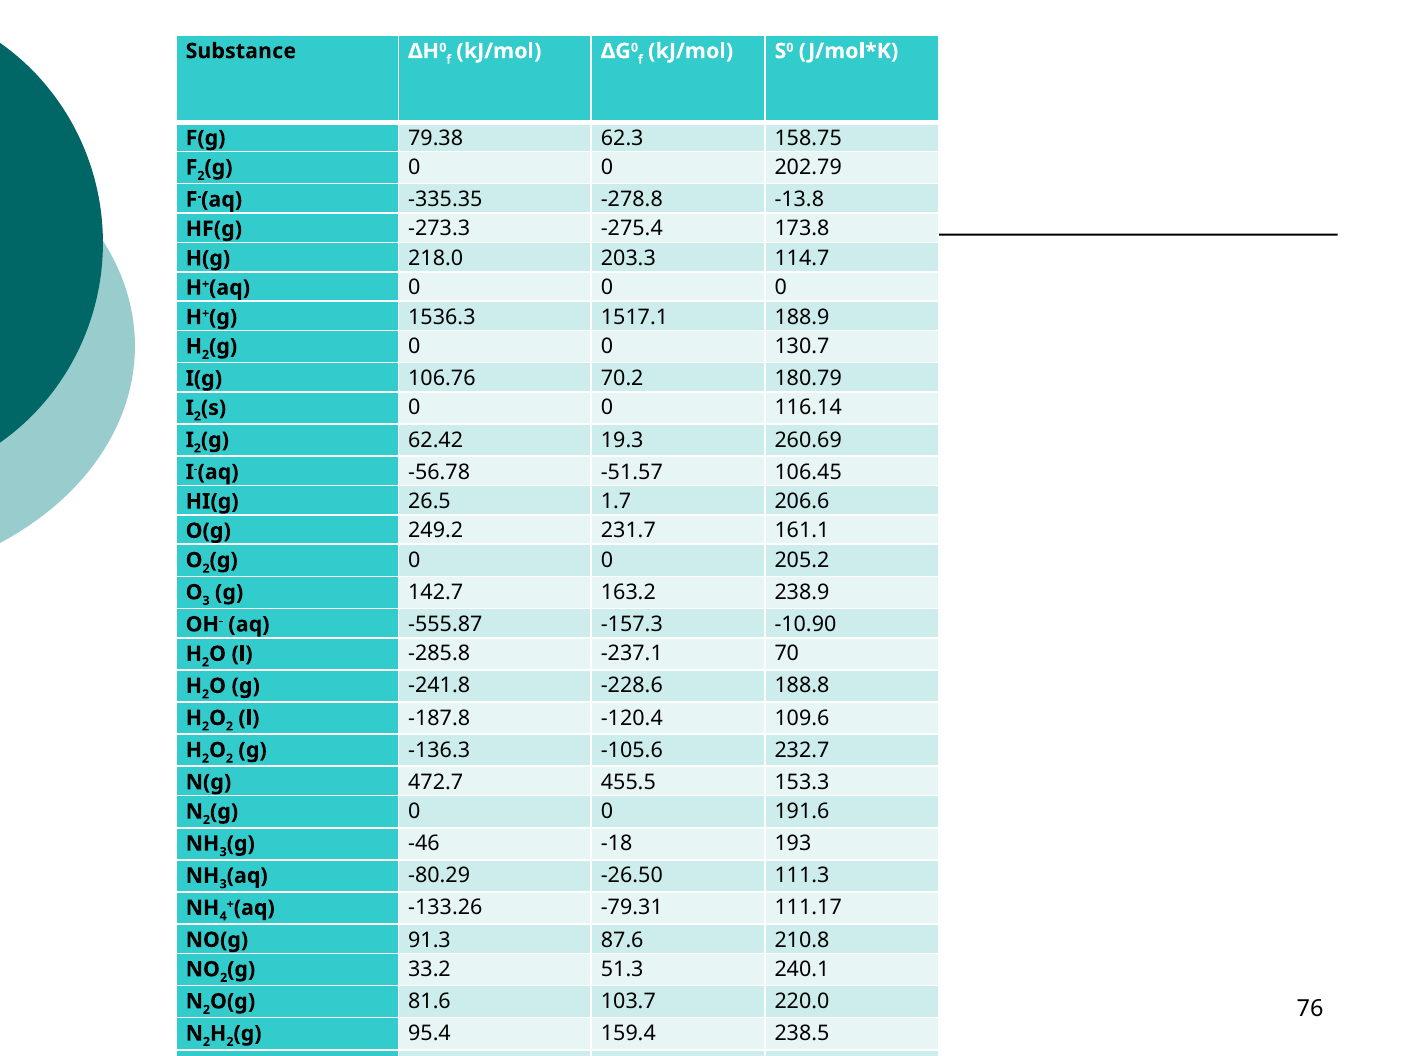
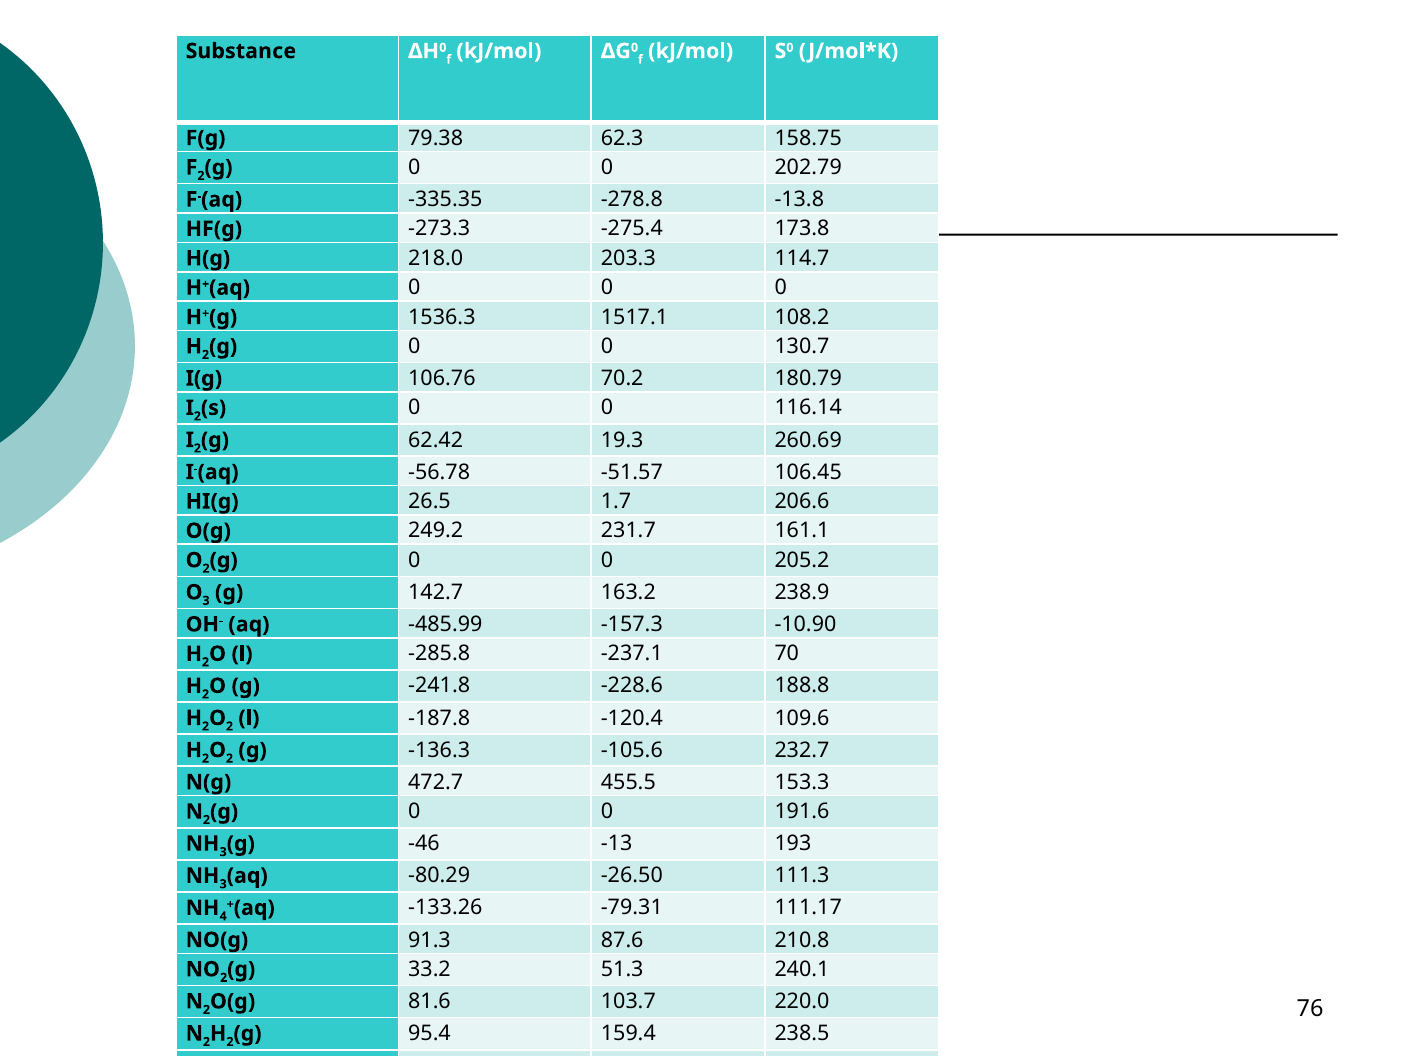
188.9: 188.9 -> 108.2
-555.87: -555.87 -> -485.99
-18: -18 -> -13
